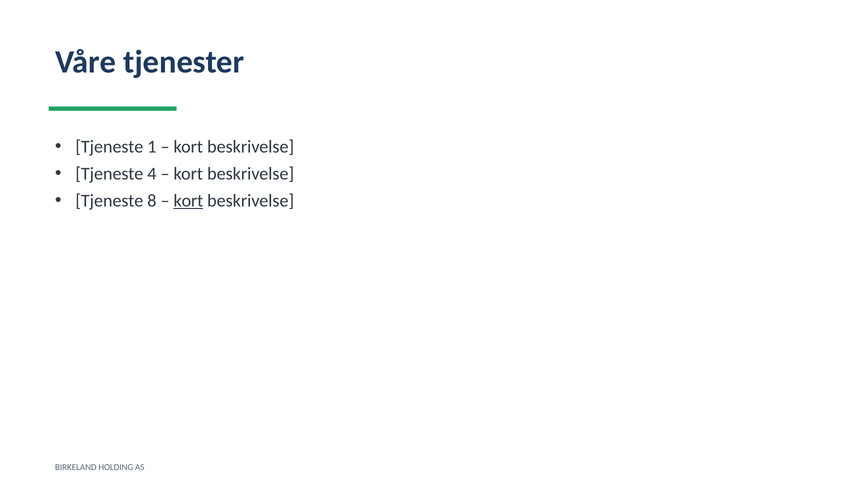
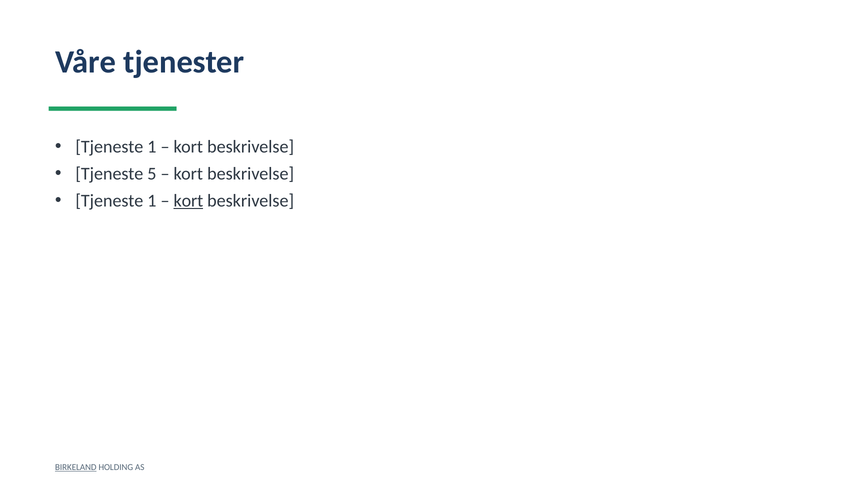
4: 4 -> 5
8 at (152, 201): 8 -> 1
BIRKELAND underline: none -> present
